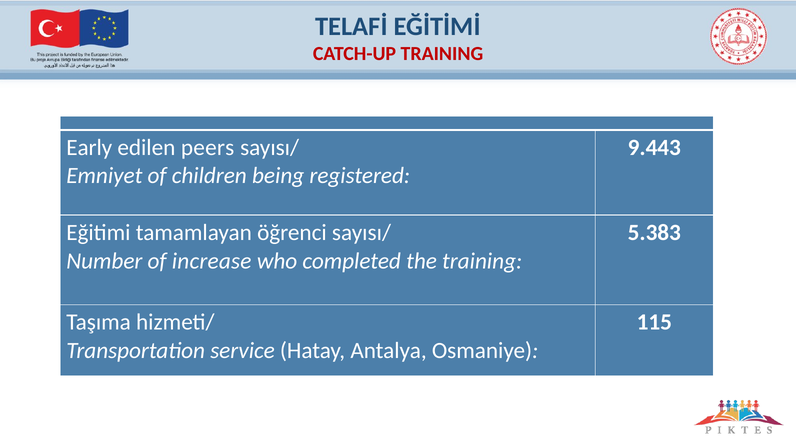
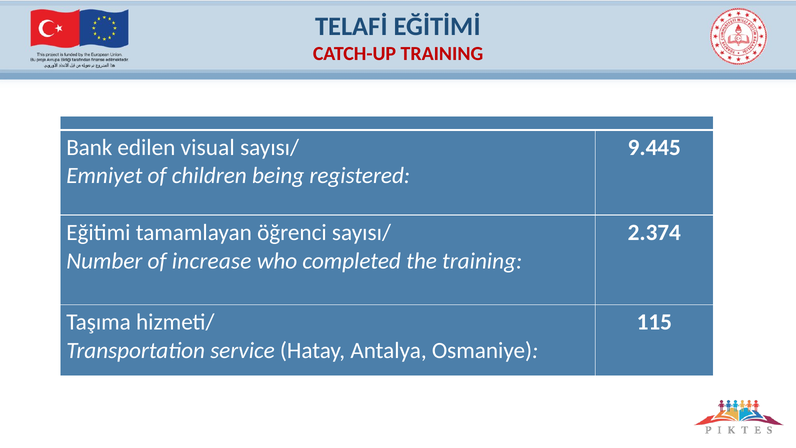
Early: Early -> Bank
peers: peers -> visual
9.443: 9.443 -> 9.445
5.383: 5.383 -> 2.374
